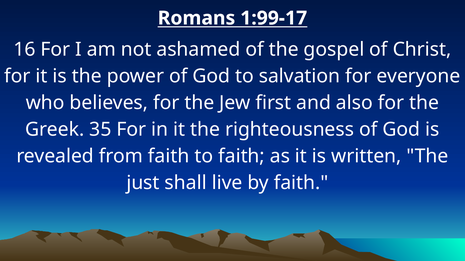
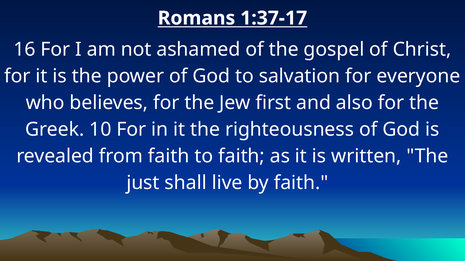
1:99-17: 1:99-17 -> 1:37-17
35: 35 -> 10
